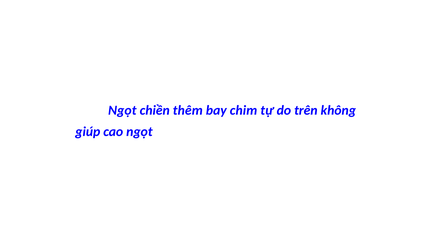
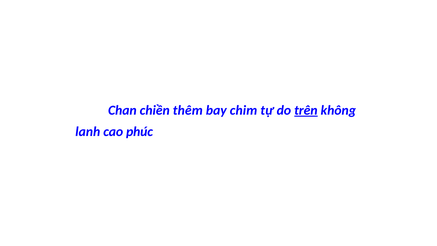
Ngọt at (122, 110): Ngọt -> Chan
trên underline: none -> present
giúp: giúp -> lanh
cao ngọt: ngọt -> phúc
